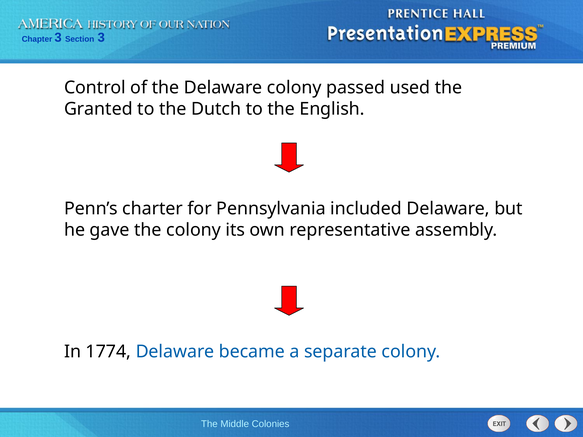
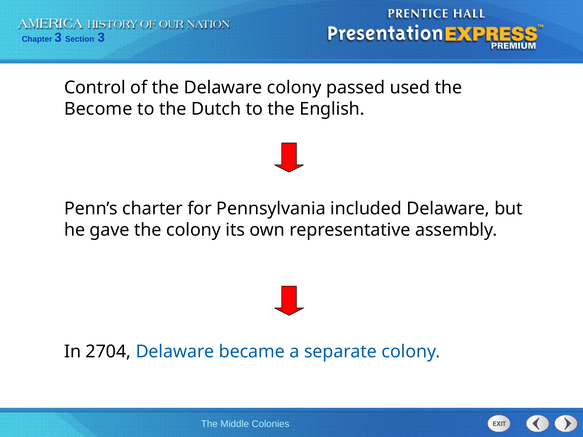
Granted: Granted -> Become
1774: 1774 -> 2704
